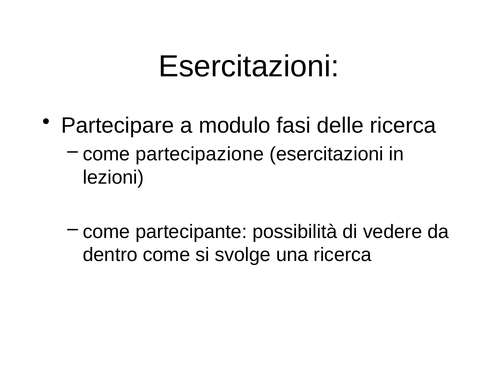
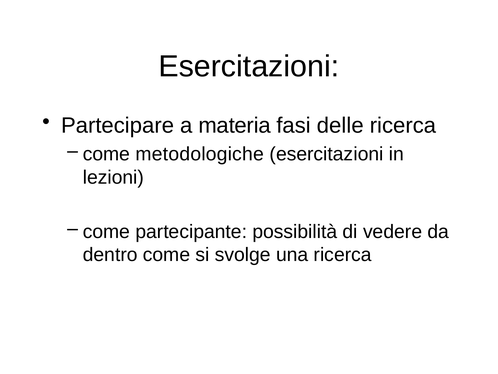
modulo: modulo -> materia
partecipazione: partecipazione -> metodologiche
